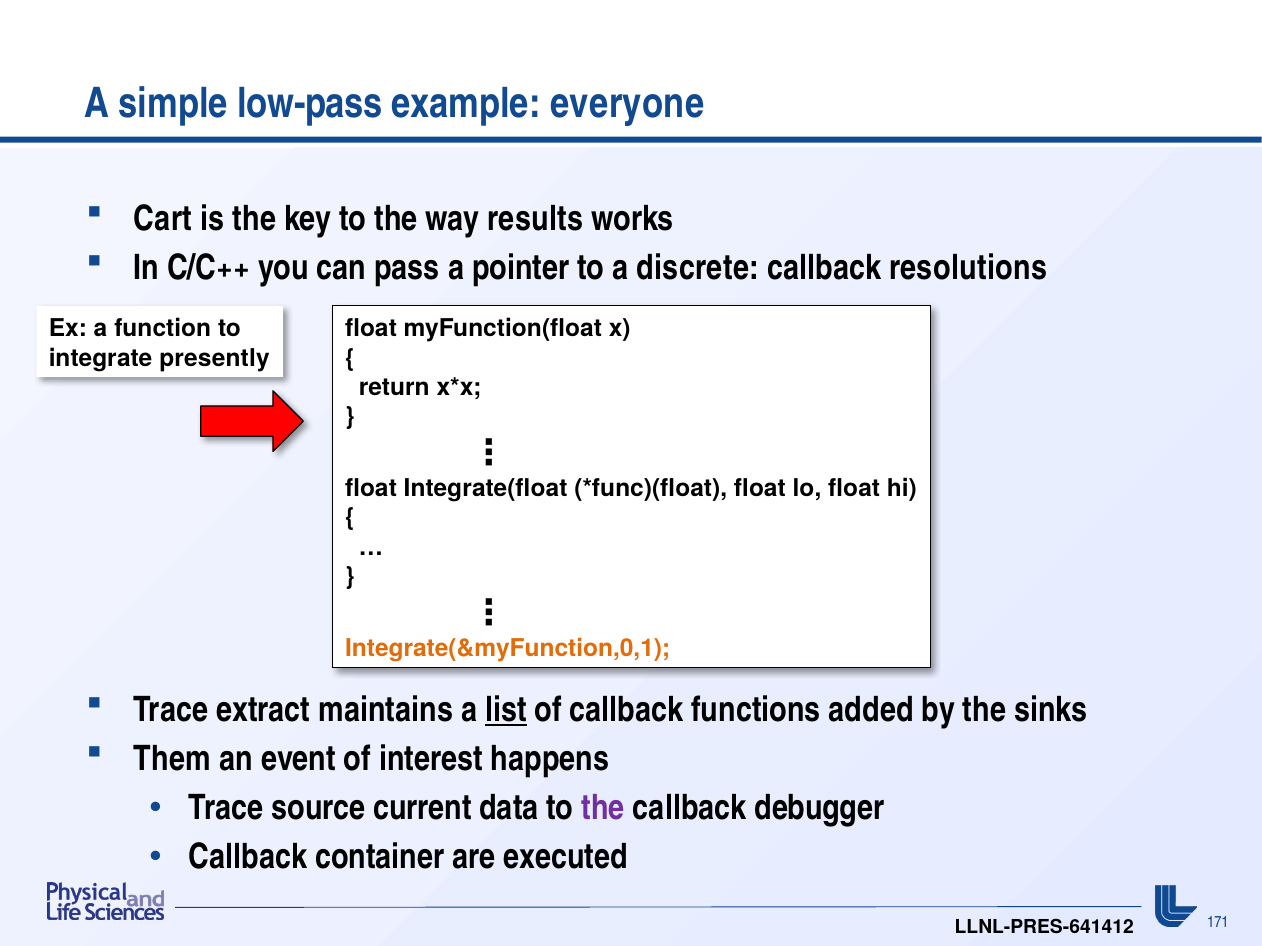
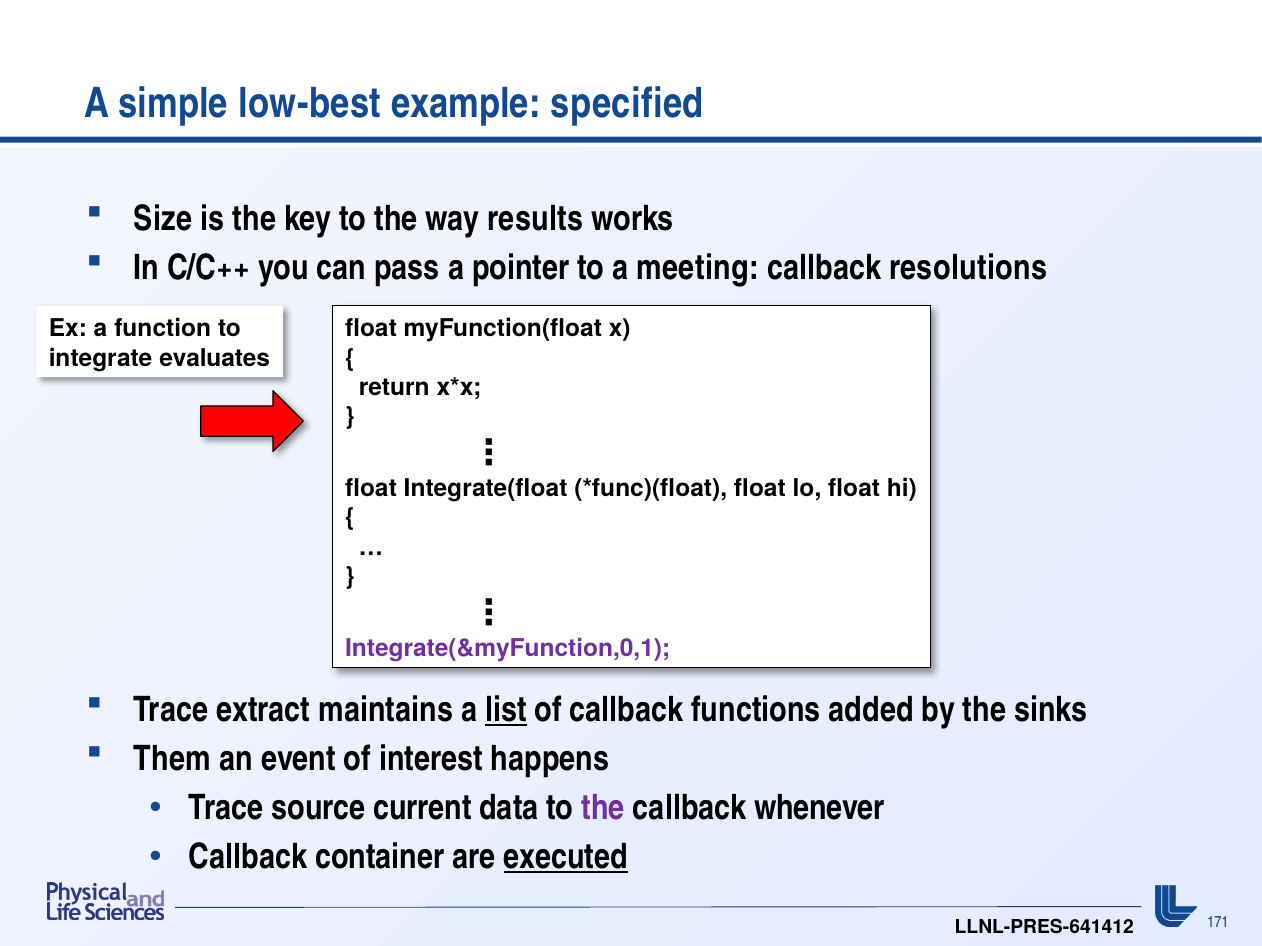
low-pass: low-pass -> low-best
everyone: everyone -> specified
Cart: Cart -> Size
discrete: discrete -> meeting
presently: presently -> evaluates
Integrate(&myFunction,0,1 colour: orange -> purple
debugger: debugger -> whenever
executed underline: none -> present
